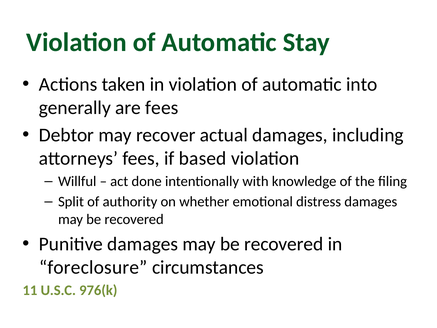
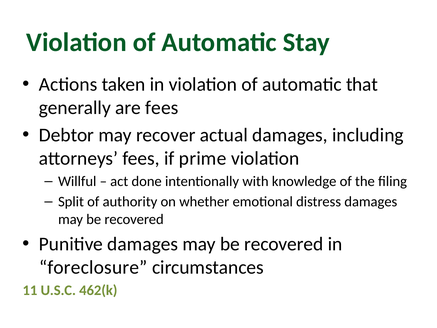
into: into -> that
based: based -> prime
976(k: 976(k -> 462(k
